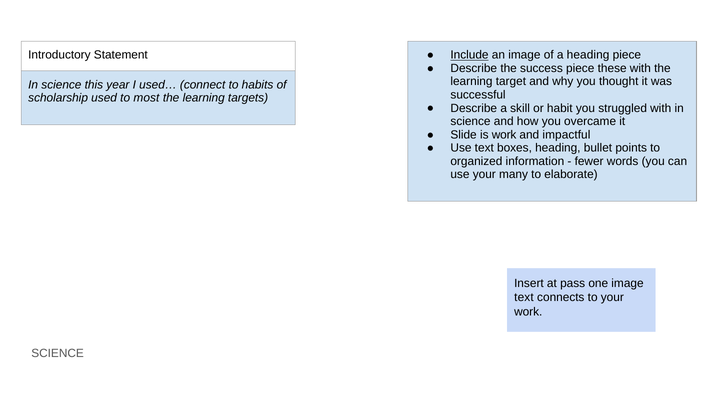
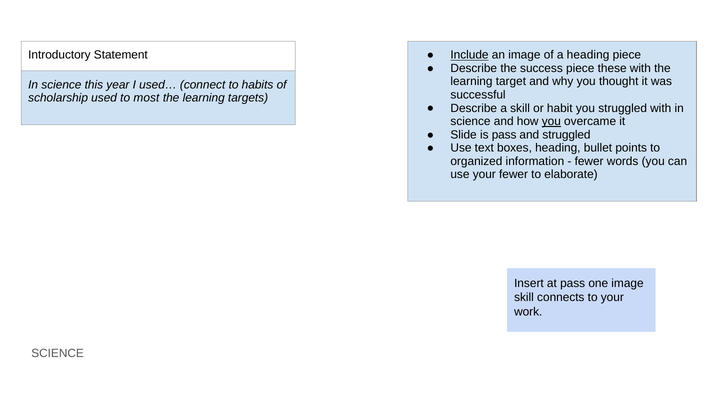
you at (551, 121) underline: none -> present
is work: work -> pass
and impactful: impactful -> struggled
your many: many -> fewer
text at (524, 297): text -> skill
